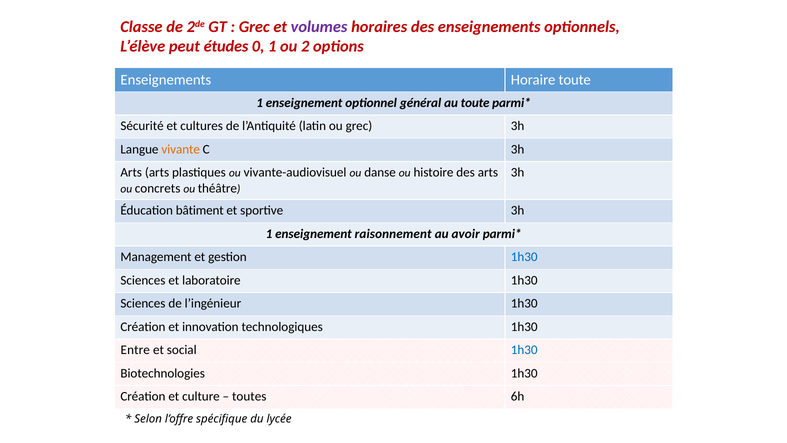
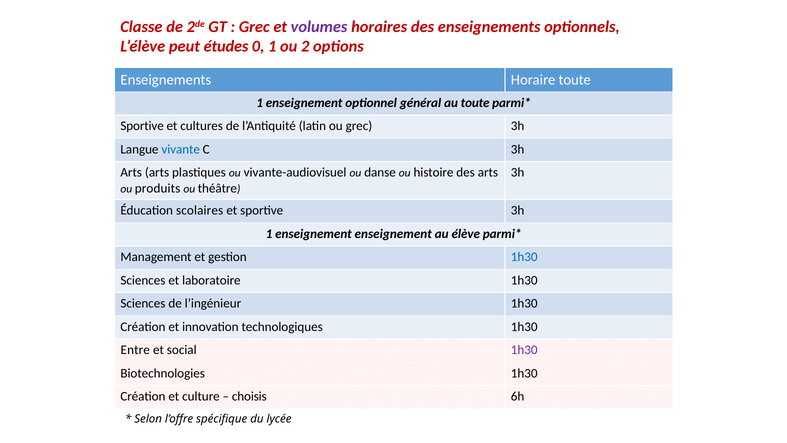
Sécurité at (142, 126): Sécurité -> Sportive
vivante colour: orange -> blue
concrets: concrets -> produits
bâtiment: bâtiment -> scolaires
enseignement raisonnement: raisonnement -> enseignement
avoir: avoir -> élève
1h30 at (524, 350) colour: blue -> purple
toutes: toutes -> choisis
